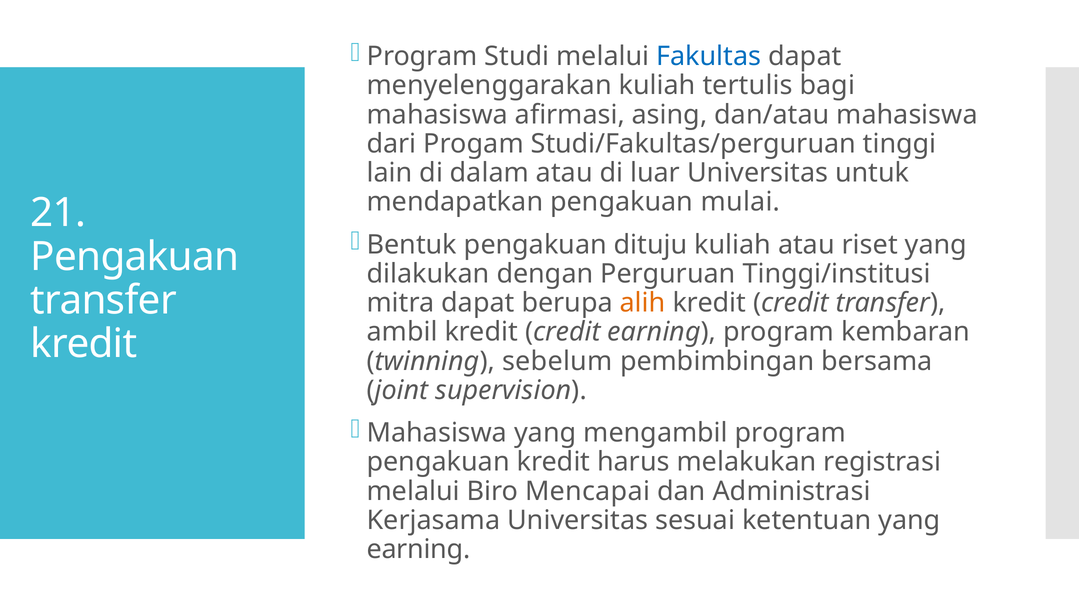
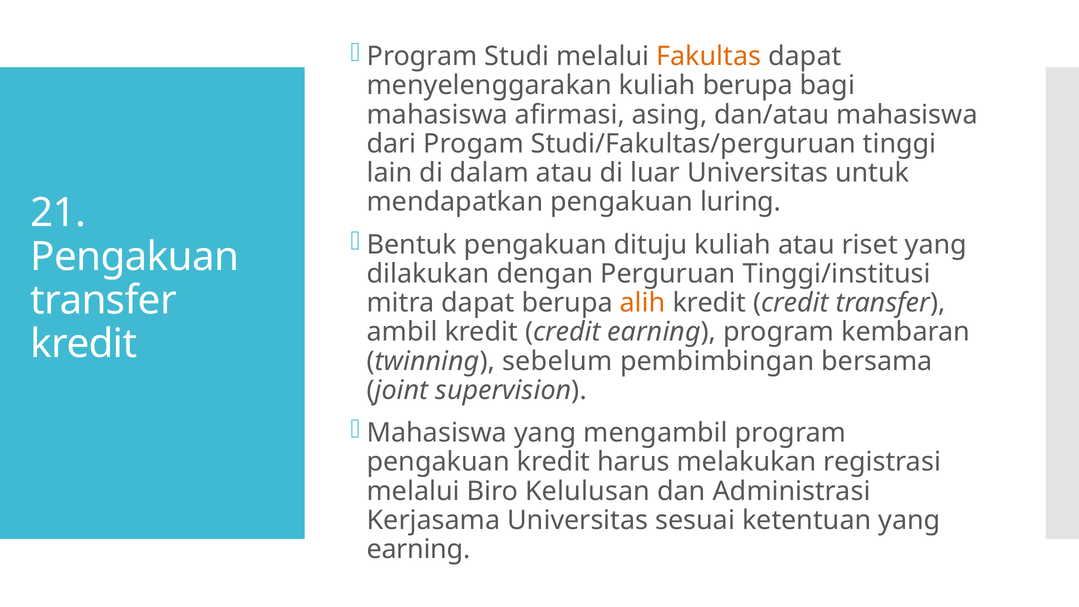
Fakultas colour: blue -> orange
kuliah tertulis: tertulis -> berupa
mulai: mulai -> luring
Mencapai: Mencapai -> Kelulusan
